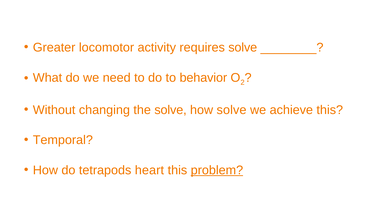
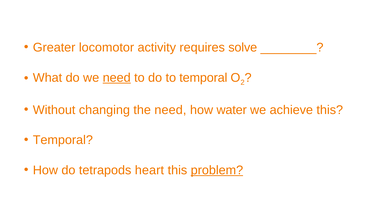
need at (117, 78) underline: none -> present
to behavior: behavior -> temporal
the solve: solve -> need
how solve: solve -> water
